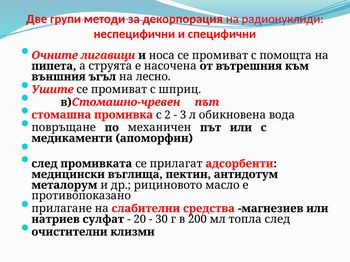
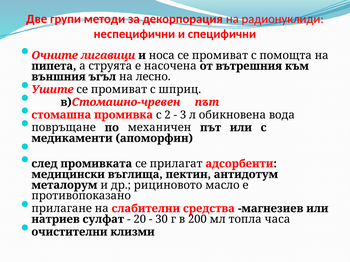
топла след: след -> часа
